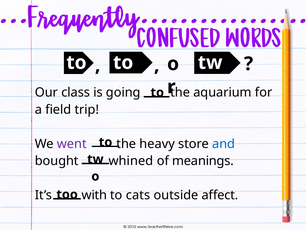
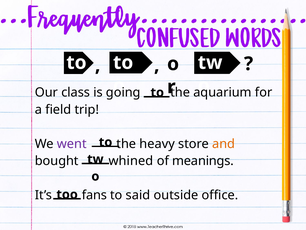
and colour: blue -> orange
with: with -> fans
cats: cats -> said
affect: affect -> office
